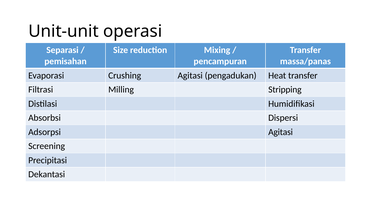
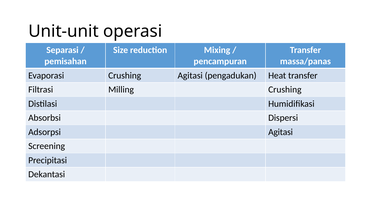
Milling Stripping: Stripping -> Crushing
